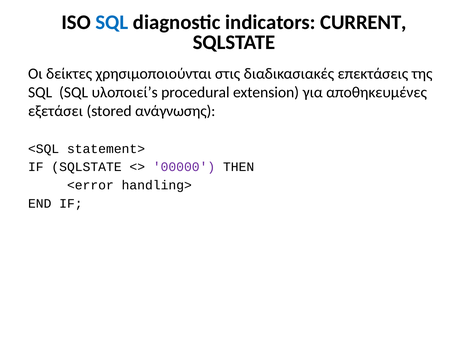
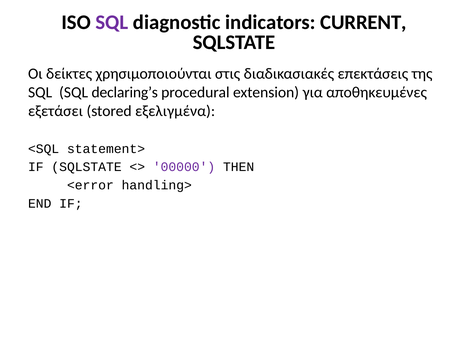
SQL at (112, 22) colour: blue -> purple
υλοποιεί’s: υλοποιεί’s -> declaring’s
ανάγνωσης: ανάγνωσης -> εξελιγμένα
